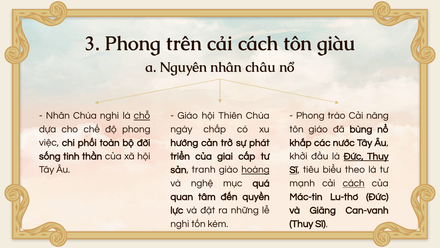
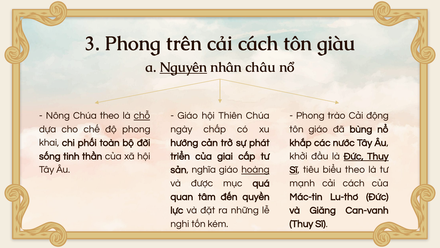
Nguyên underline: none -> present
Nhân at (58, 116): Nhân -> Nông
Chúa nghi: nghi -> theo
năng: năng -> động
việc: việc -> khai
tranh: tranh -> nghĩa
nghệ: nghệ -> được
cách at (354, 183) underline: present -> none
